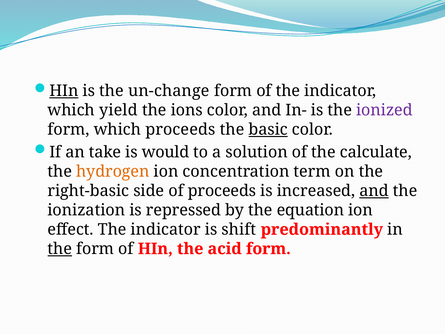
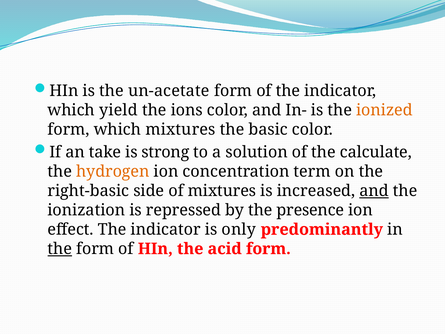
HIn at (64, 91) underline: present -> none
un-change: un-change -> un-acetate
ionized colour: purple -> orange
which proceeds: proceeds -> mixtures
basic underline: present -> none
would: would -> strong
of proceeds: proceeds -> mixtures
equation: equation -> presence
shift: shift -> only
